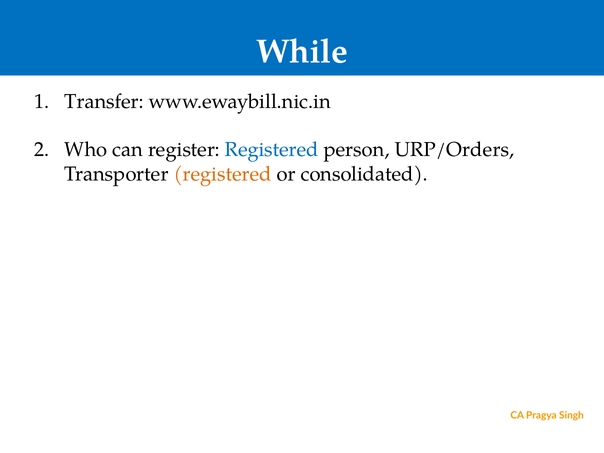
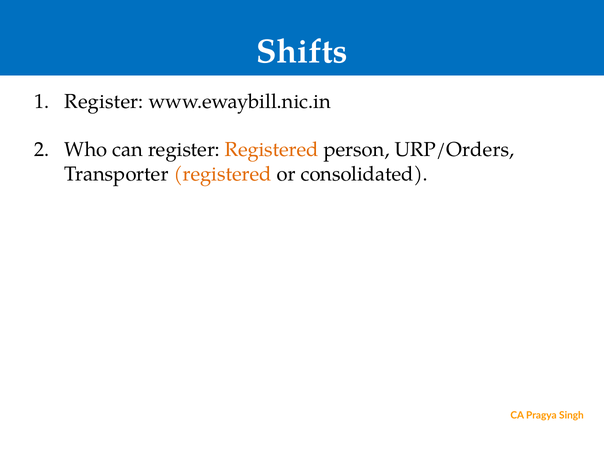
While: While -> Shifts
Transfer at (104, 101): Transfer -> Register
Registered at (272, 150) colour: blue -> orange
